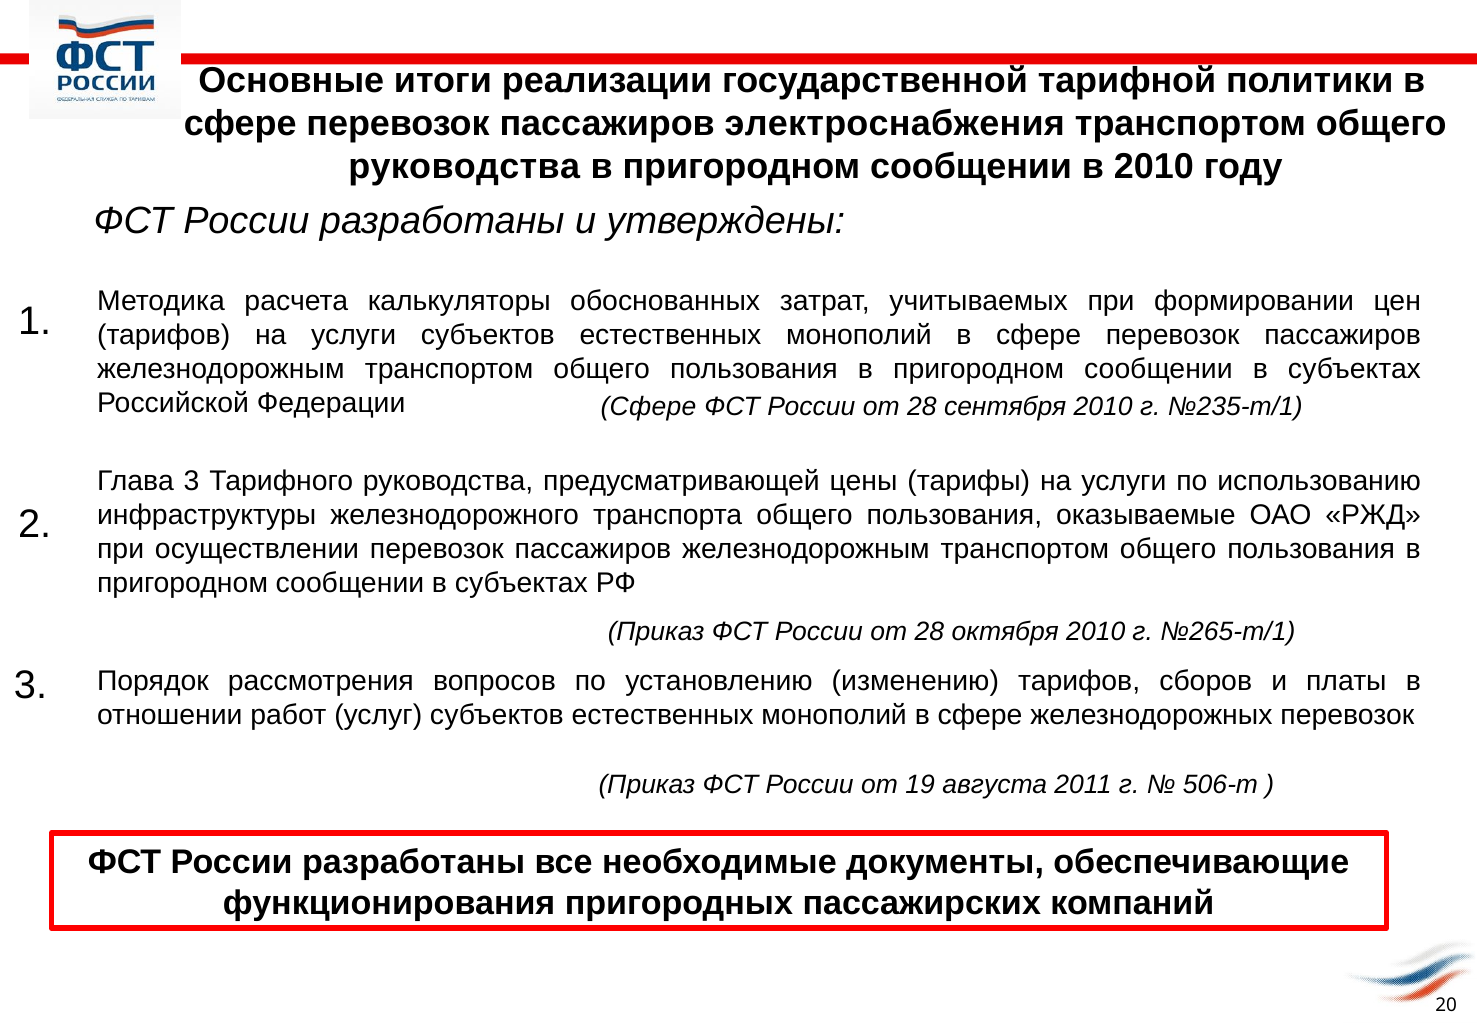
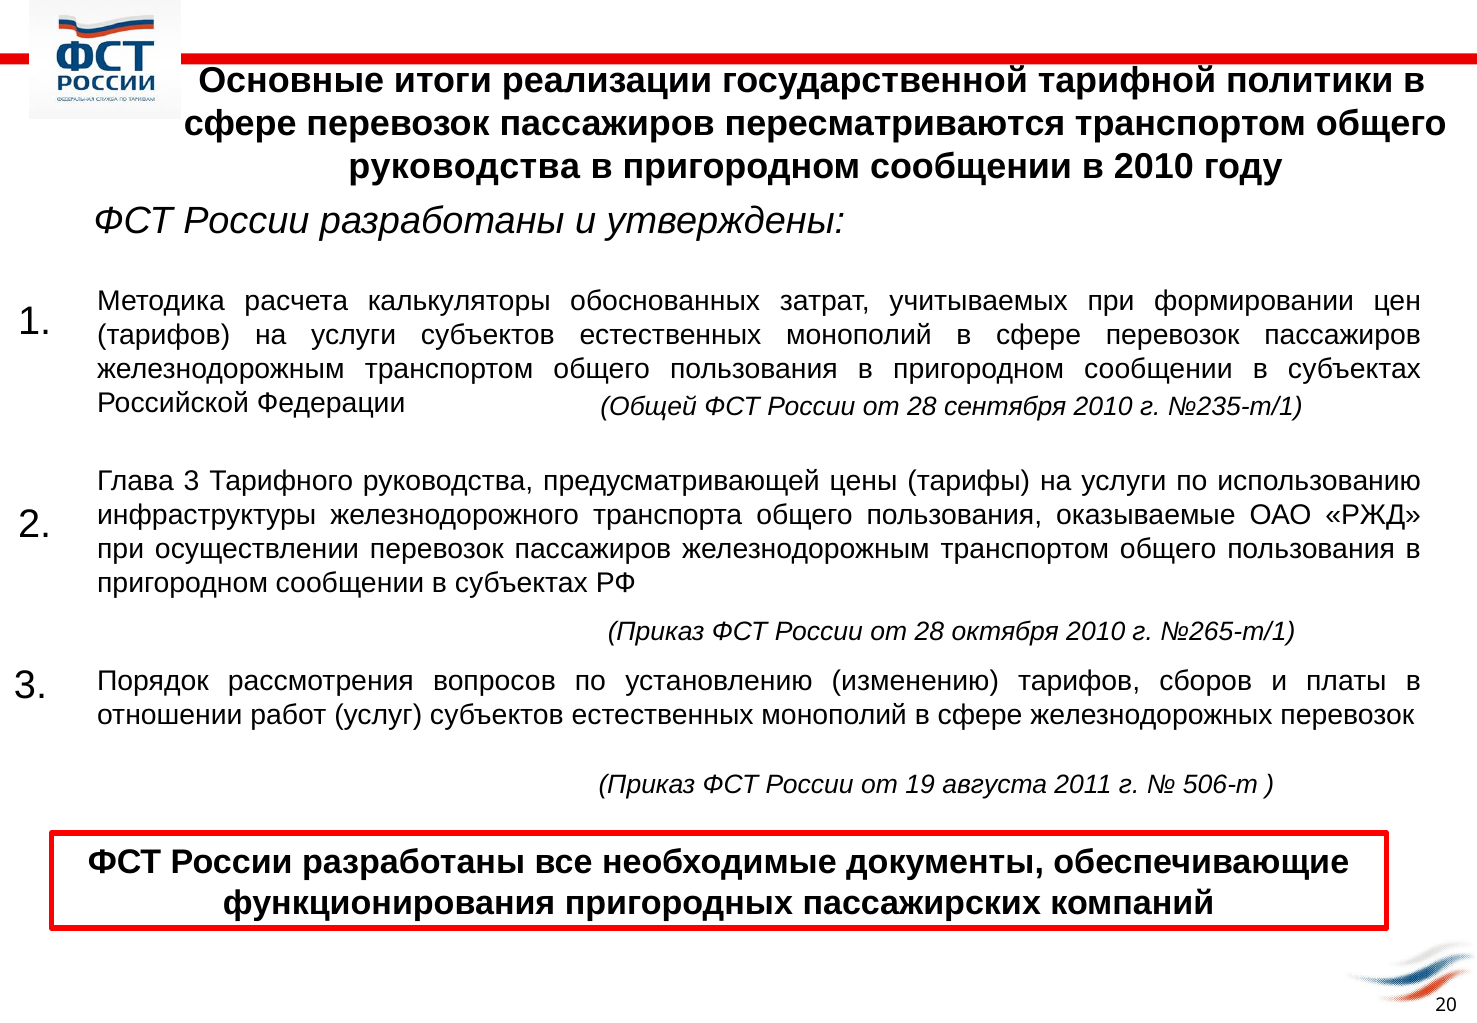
электроснабжения: электроснабжения -> пересматриваются
Сфере at (648, 407): Сфере -> Общей
